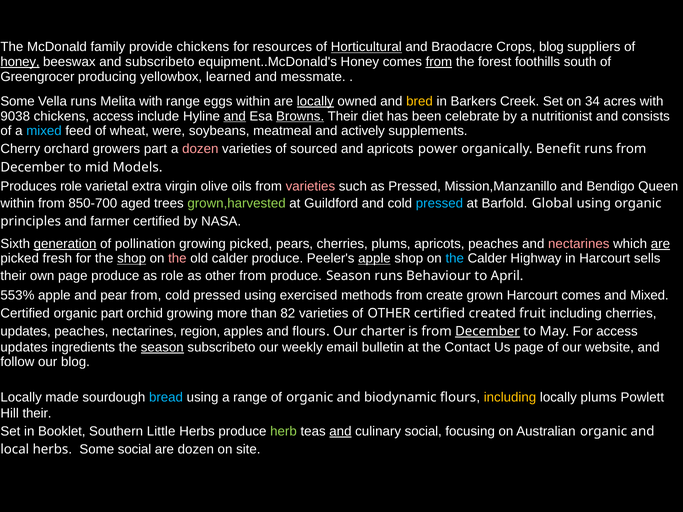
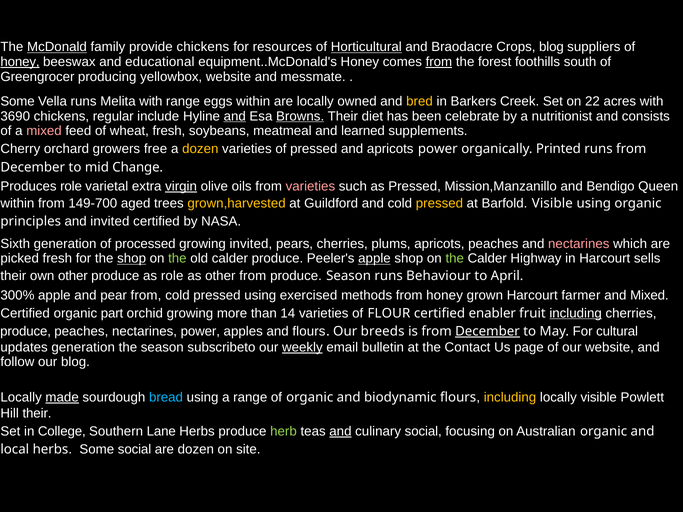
McDonald underline: none -> present
and subscribeto: subscribeto -> educational
yellowbox learned: learned -> website
locally at (315, 101) underline: present -> none
34: 34 -> 22
9038: 9038 -> 3690
chickens access: access -> regular
mixed at (44, 131) colour: light blue -> pink
wheat were: were -> fresh
actively: actively -> learned
growers part: part -> free
dozen at (200, 149) colour: pink -> yellow
of sourced: sourced -> pressed
Benefit: Benefit -> Printed
Models: Models -> Change
virgin underline: none -> present
850-700: 850-700 -> 149-700
grown,harvested colour: light green -> yellow
pressed at (439, 203) colour: light blue -> yellow
Barfold Global: Global -> Visible
and farmer: farmer -> invited
generation at (65, 244) underline: present -> none
pollination: pollination -> processed
growing picked: picked -> invited
are at (660, 244) underline: present -> none
the at (177, 259) colour: pink -> light green
the at (455, 259) colour: light blue -> light green
own page: page -> other
553%: 553% -> 300%
from create: create -> honey
Harcourt comes: comes -> farmer
82: 82 -> 14
of OTHER: OTHER -> FLOUR
created: created -> enabler
including at (576, 313) underline: none -> present
updates at (26, 331): updates -> produce
nectarines region: region -> power
charter: charter -> breeds
For access: access -> cultural
updates ingredients: ingredients -> generation
season at (162, 347) underline: present -> none
weekly underline: none -> present
made underline: none -> present
locally plums: plums -> visible
Booklet: Booklet -> College
Little: Little -> Lane
